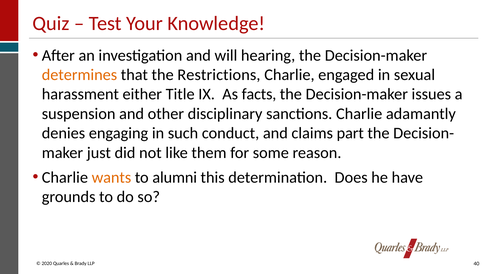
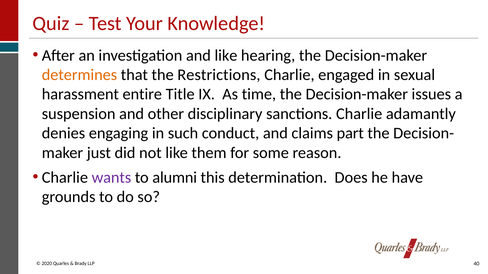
and will: will -> like
either: either -> entire
facts: facts -> time
wants colour: orange -> purple
